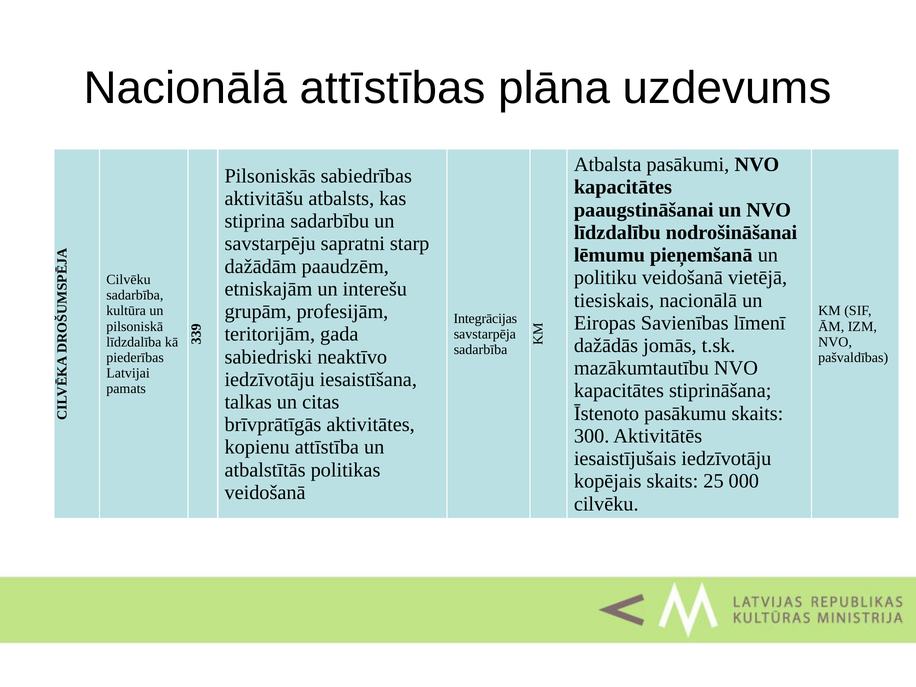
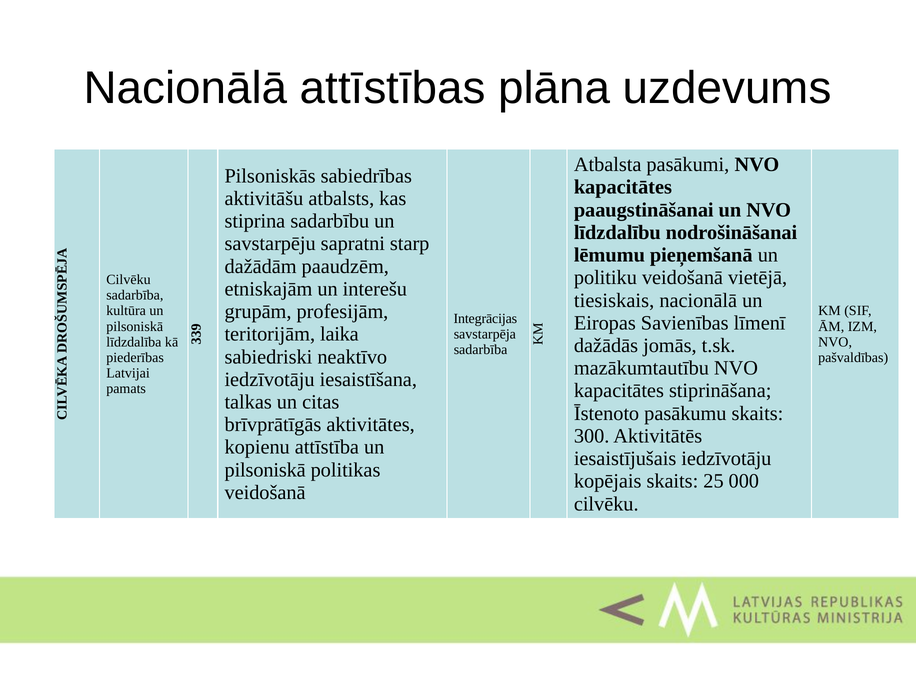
gada: gada -> laika
atbalstītās at (265, 470): atbalstītās -> pilsoniskā
